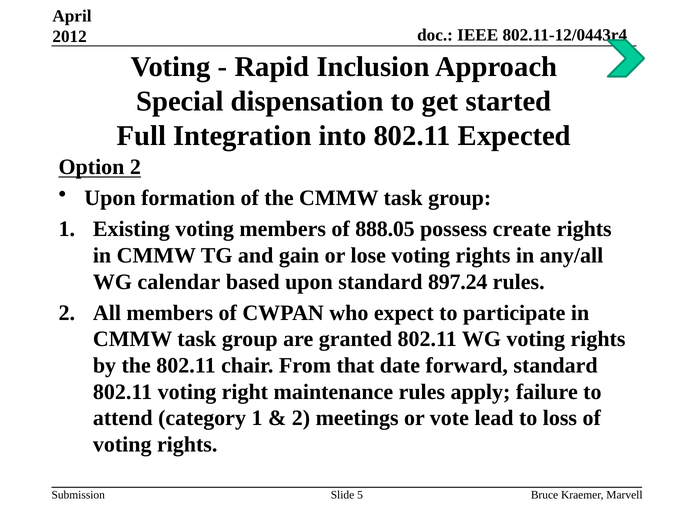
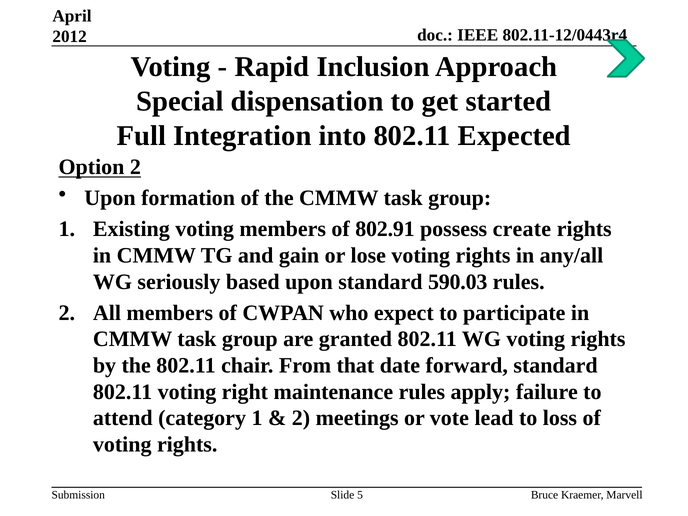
888.05: 888.05 -> 802.91
calendar: calendar -> seriously
897.24: 897.24 -> 590.03
